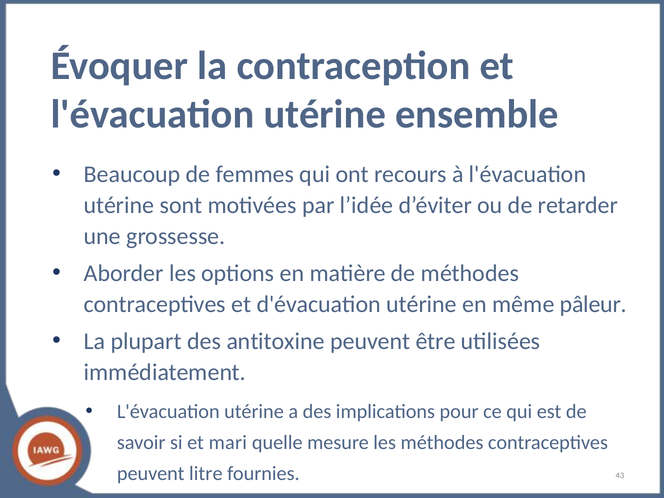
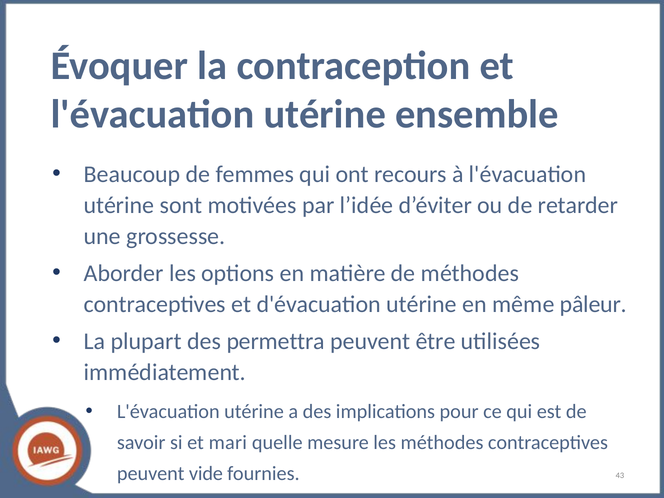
antitoxine: antitoxine -> permettra
litre: litre -> vide
